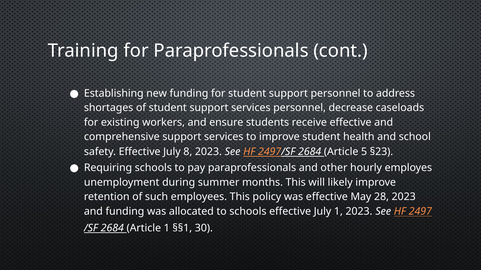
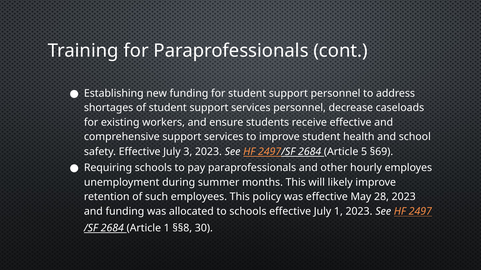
8: 8 -> 3
§23: §23 -> §69
§§1: §§1 -> §§8
